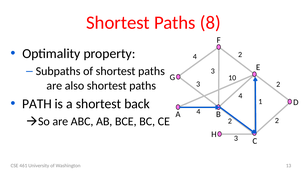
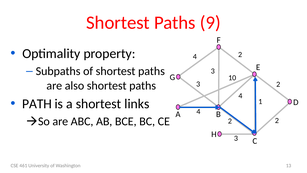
8: 8 -> 9
back: back -> links
